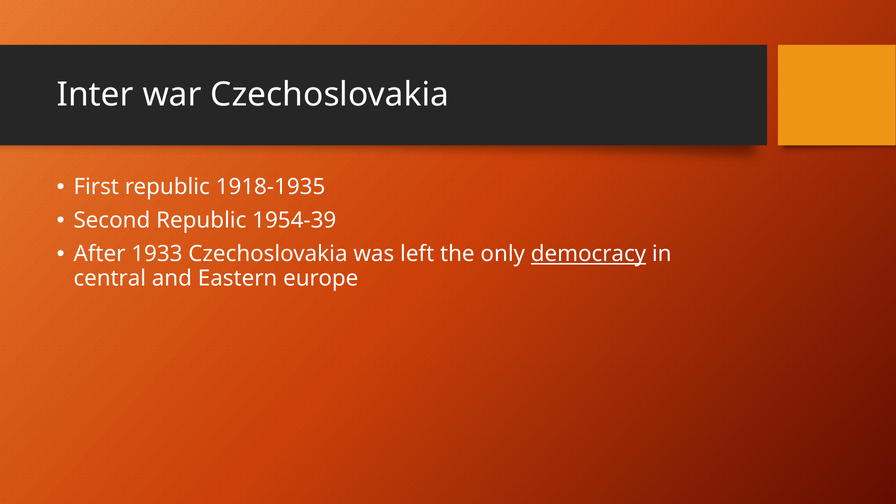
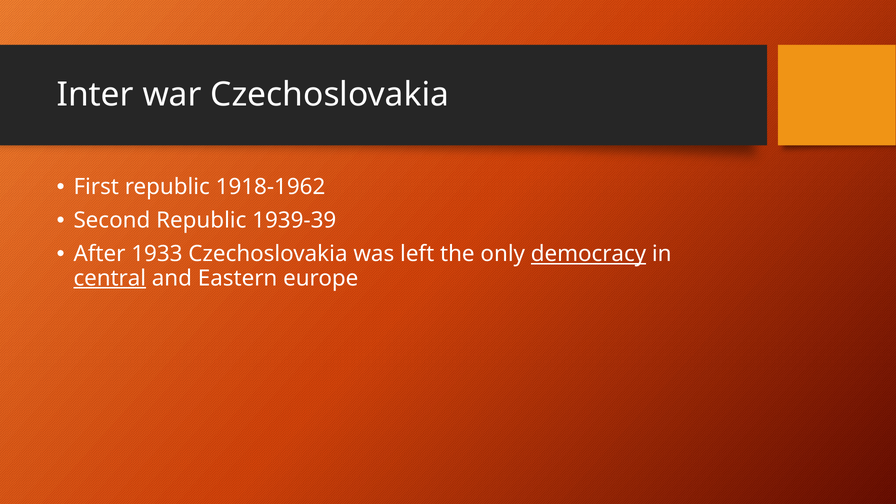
1918-1935: 1918-1935 -> 1918-1962
1954-39: 1954-39 -> 1939-39
central underline: none -> present
